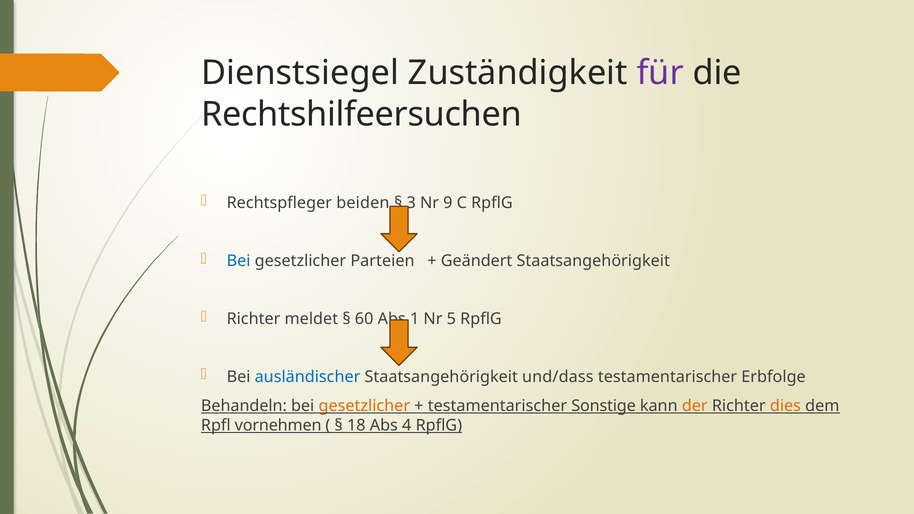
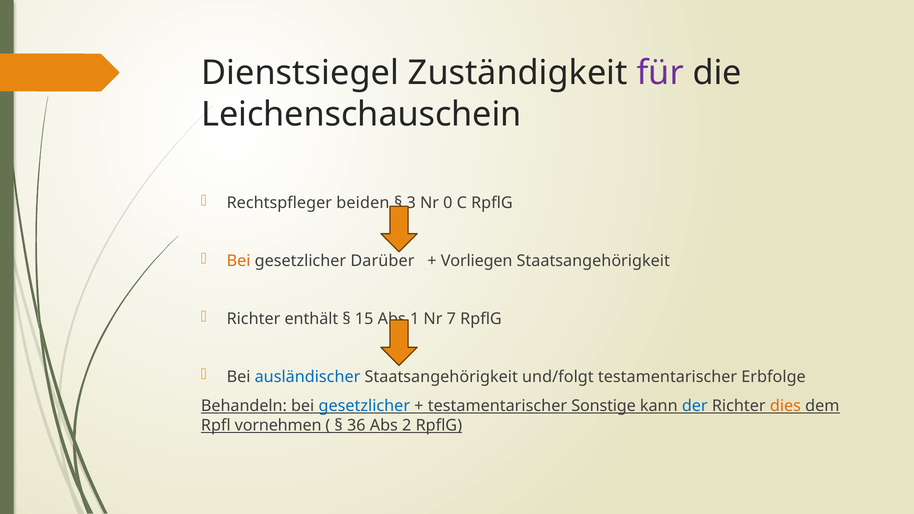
Rechtshilfeersuchen: Rechtshilfeersuchen -> Leichenschauschein
9: 9 -> 0
Bei at (239, 261) colour: blue -> orange
Parteien: Parteien -> Darüber
Geändert: Geändert -> Vorliegen
meldet: meldet -> enthält
60: 60 -> 15
5: 5 -> 7
und/dass: und/dass -> und/folgt
gesetzlicher at (364, 406) colour: orange -> blue
der colour: orange -> blue
18: 18 -> 36
4: 4 -> 2
